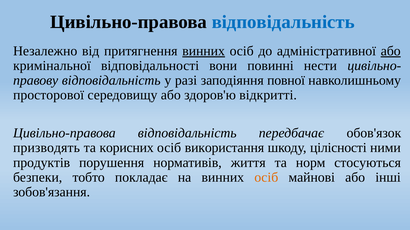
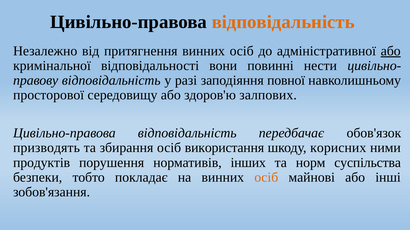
відповідальність at (283, 22) colour: blue -> orange
винних at (204, 51) underline: present -> none
відкритті: відкритті -> залпових
корисних: корисних -> збирання
цілісності: цілісності -> корисних
життя: життя -> інших
стосуються: стосуються -> суспільства
